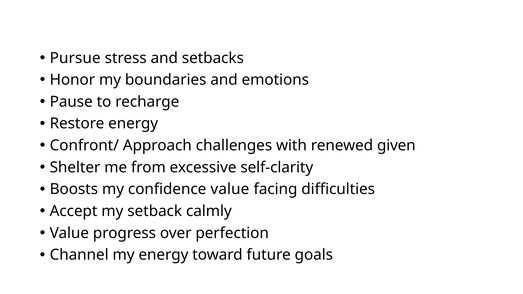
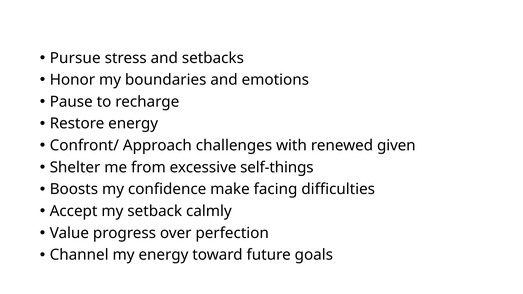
self-clarity: self-clarity -> self-things
confidence value: value -> make
